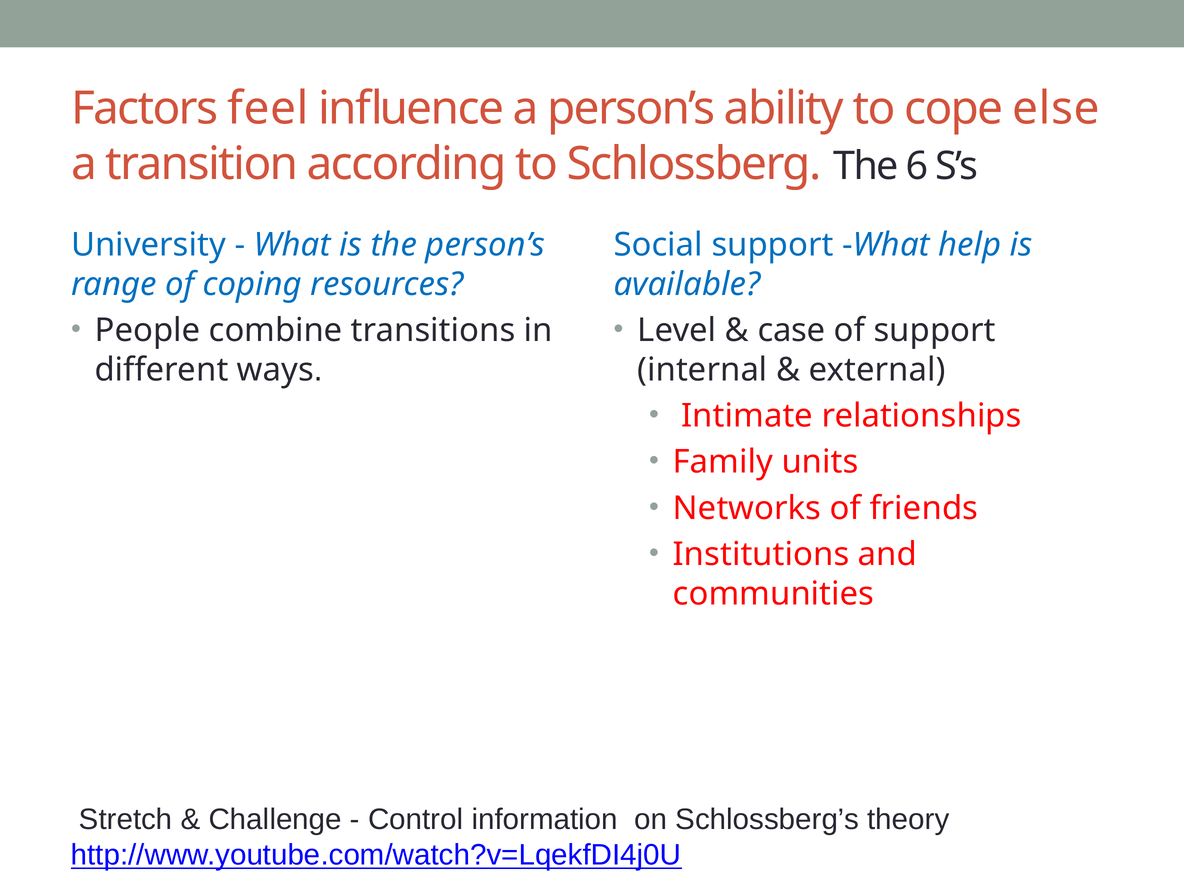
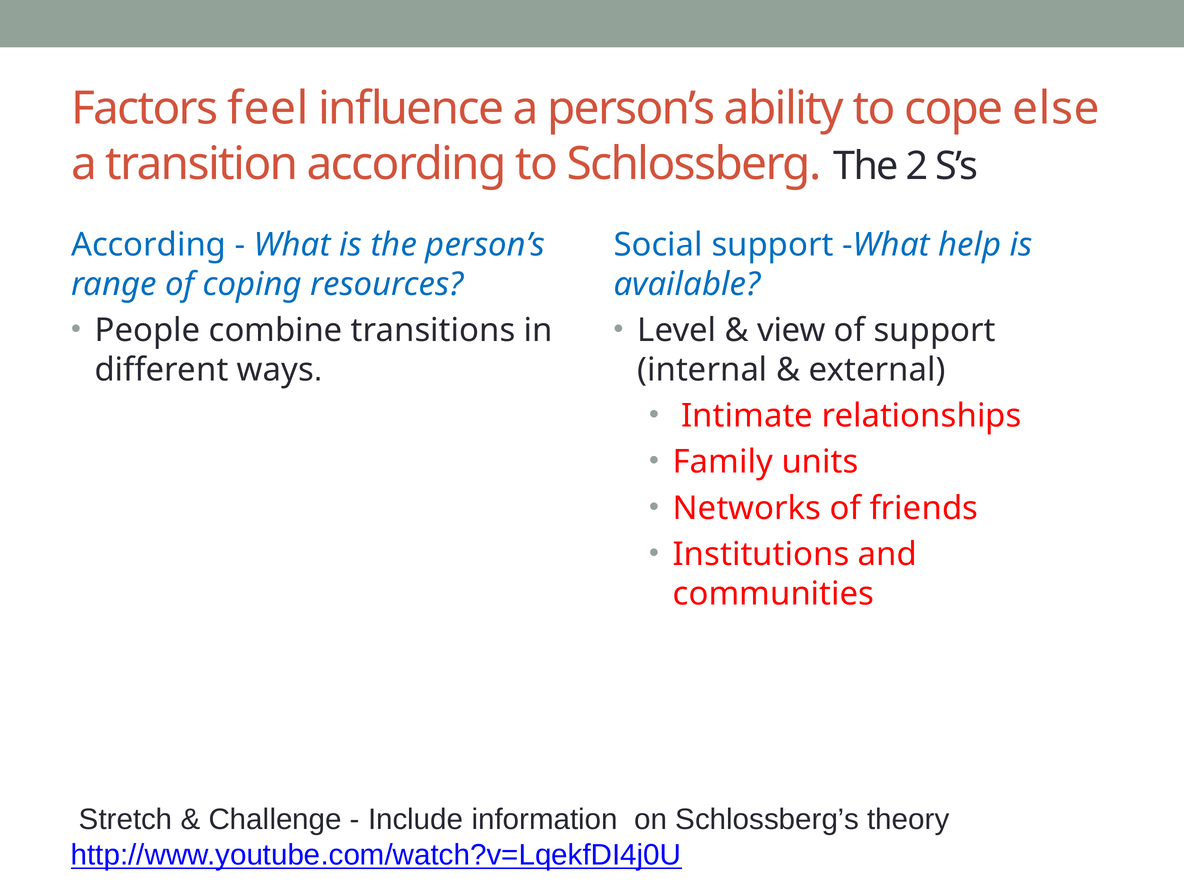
6: 6 -> 2
University at (148, 245): University -> According
case: case -> view
Control: Control -> Include
